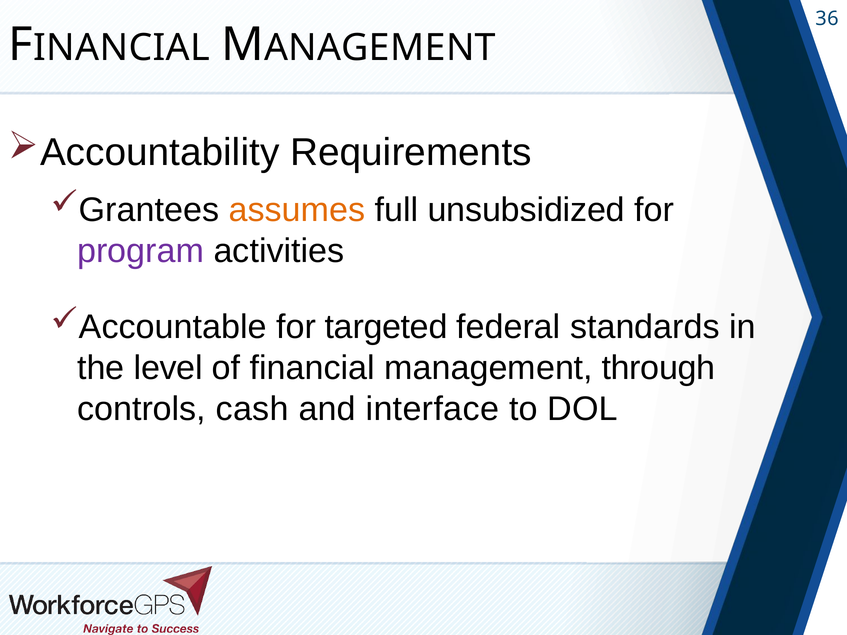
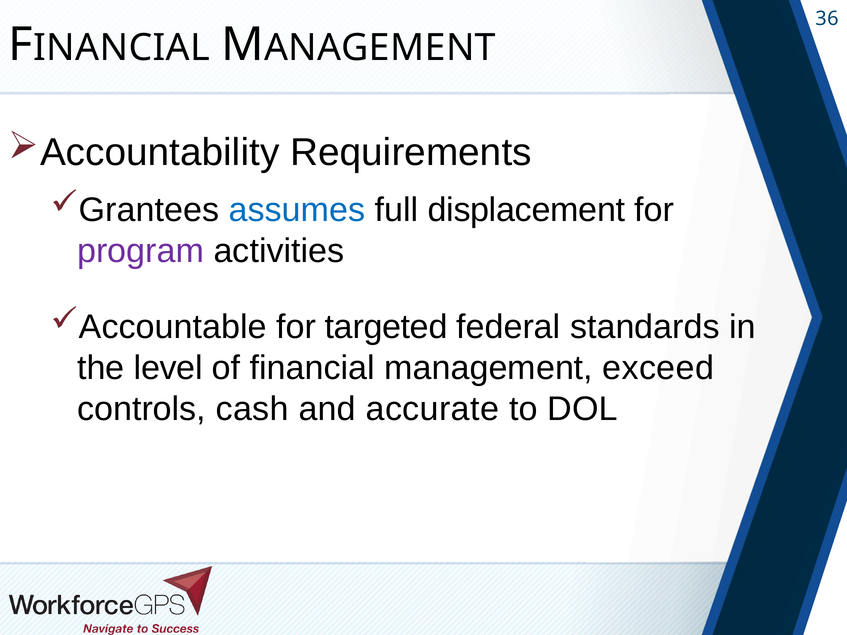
assumes colour: orange -> blue
unsubsidized: unsubsidized -> displacement
through: through -> exceed
interface: interface -> accurate
